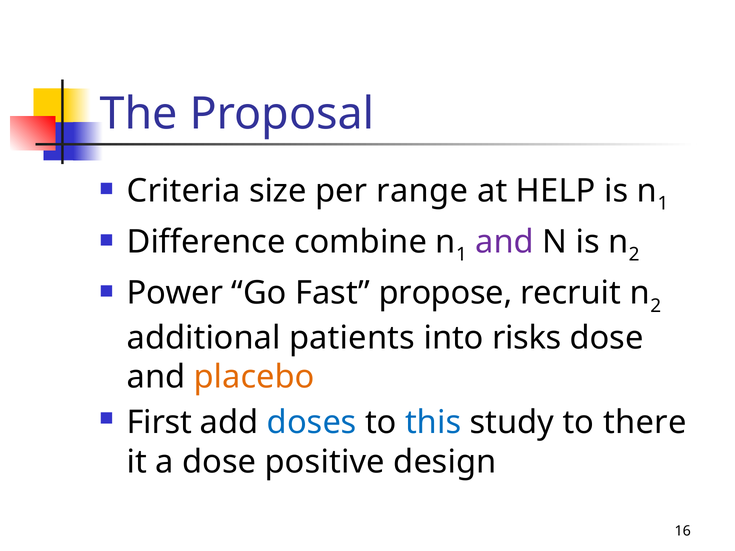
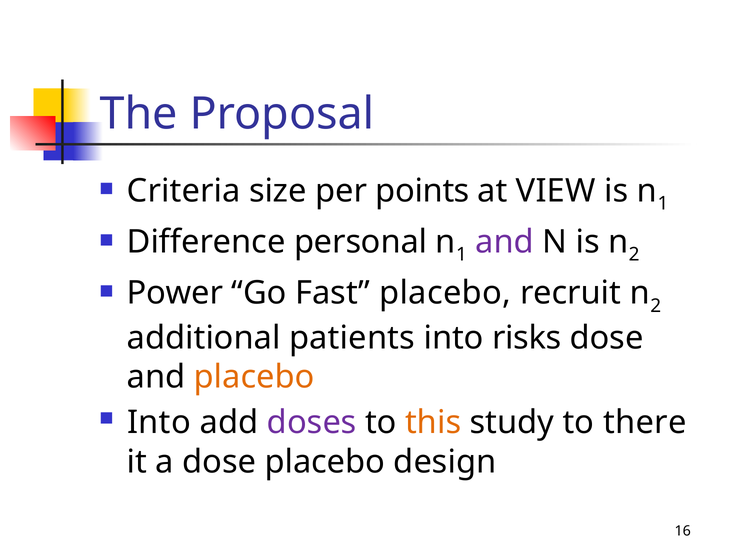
range: range -> points
HELP: HELP -> VIEW
combine: combine -> personal
Fast propose: propose -> placebo
First at (159, 423): First -> Into
doses colour: blue -> purple
this colour: blue -> orange
dose positive: positive -> placebo
